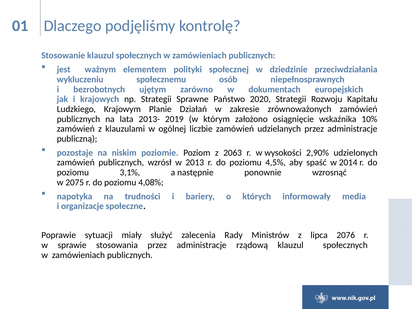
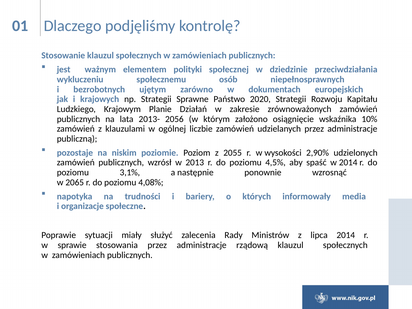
2019: 2019 -> 2056
2063: 2063 -> 2055
2075: 2075 -> 2065
lipca 2076: 2076 -> 2014
